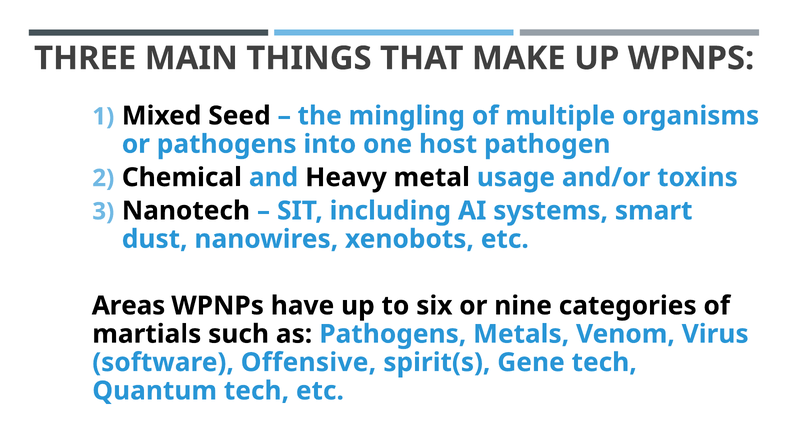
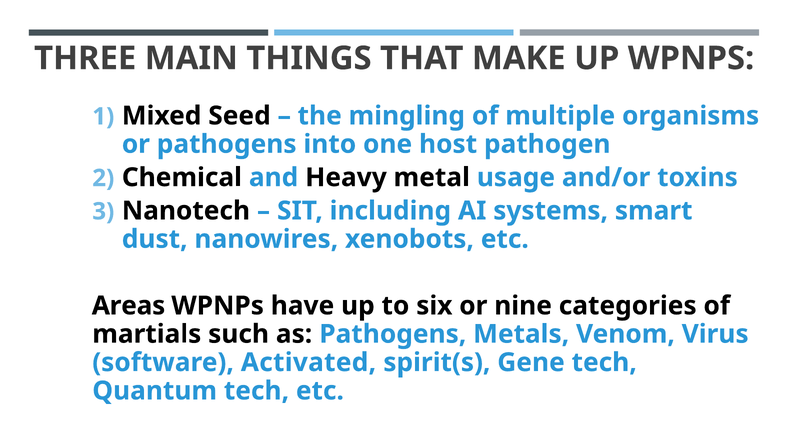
Offensive: Offensive -> Activated
